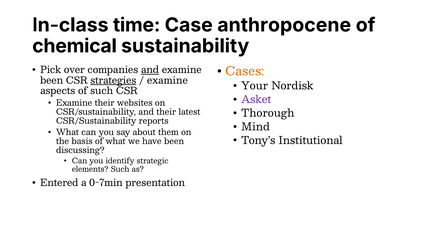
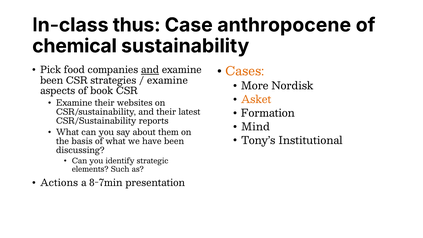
time: time -> thus
over: over -> food
strategies underline: present -> none
Your: Your -> More
of such: such -> book
Asket colour: purple -> orange
Thorough: Thorough -> Formation
Entered: Entered -> Actions
0-7min: 0-7min -> 8-7min
